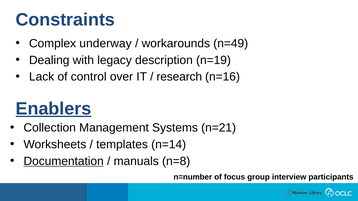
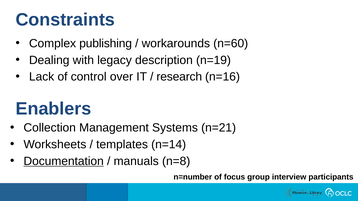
underway: underway -> publishing
n=49: n=49 -> n=60
Enablers underline: present -> none
